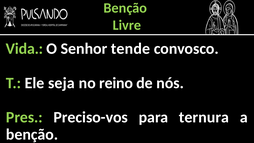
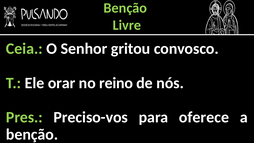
Vida: Vida -> Ceia
tende: tende -> gritou
seja: seja -> orar
ternura: ternura -> oferece
